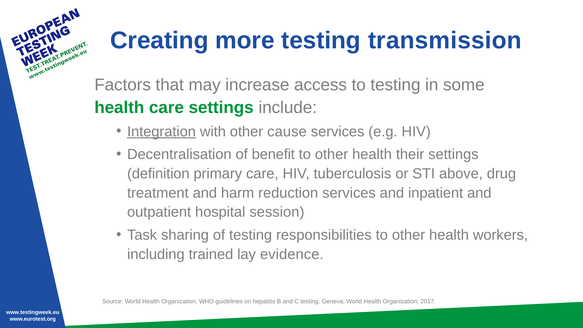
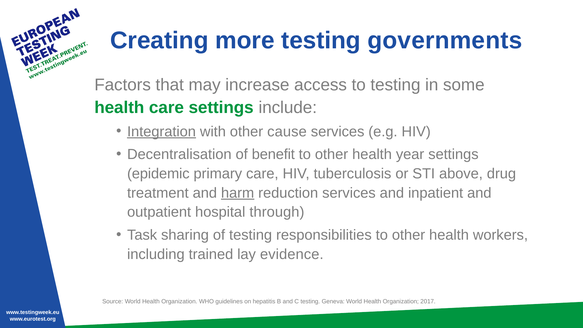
transmission: transmission -> governments
their: their -> year
definition: definition -> epidemic
harm underline: none -> present
session: session -> through
